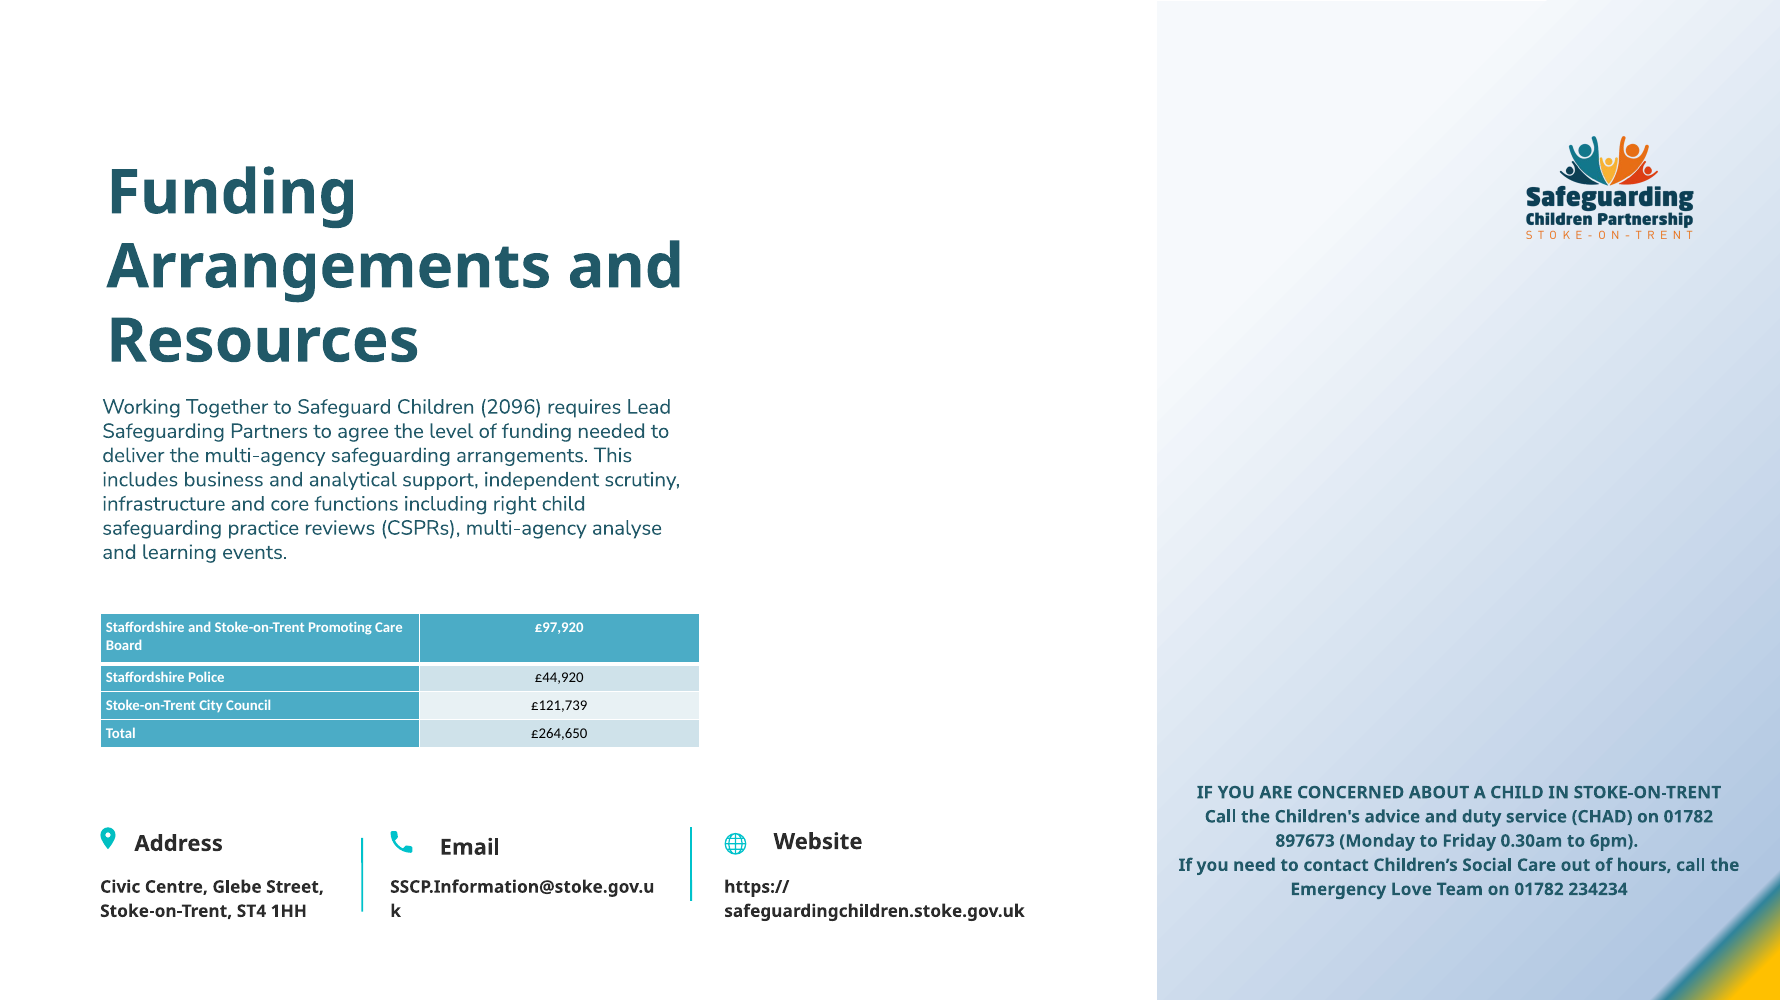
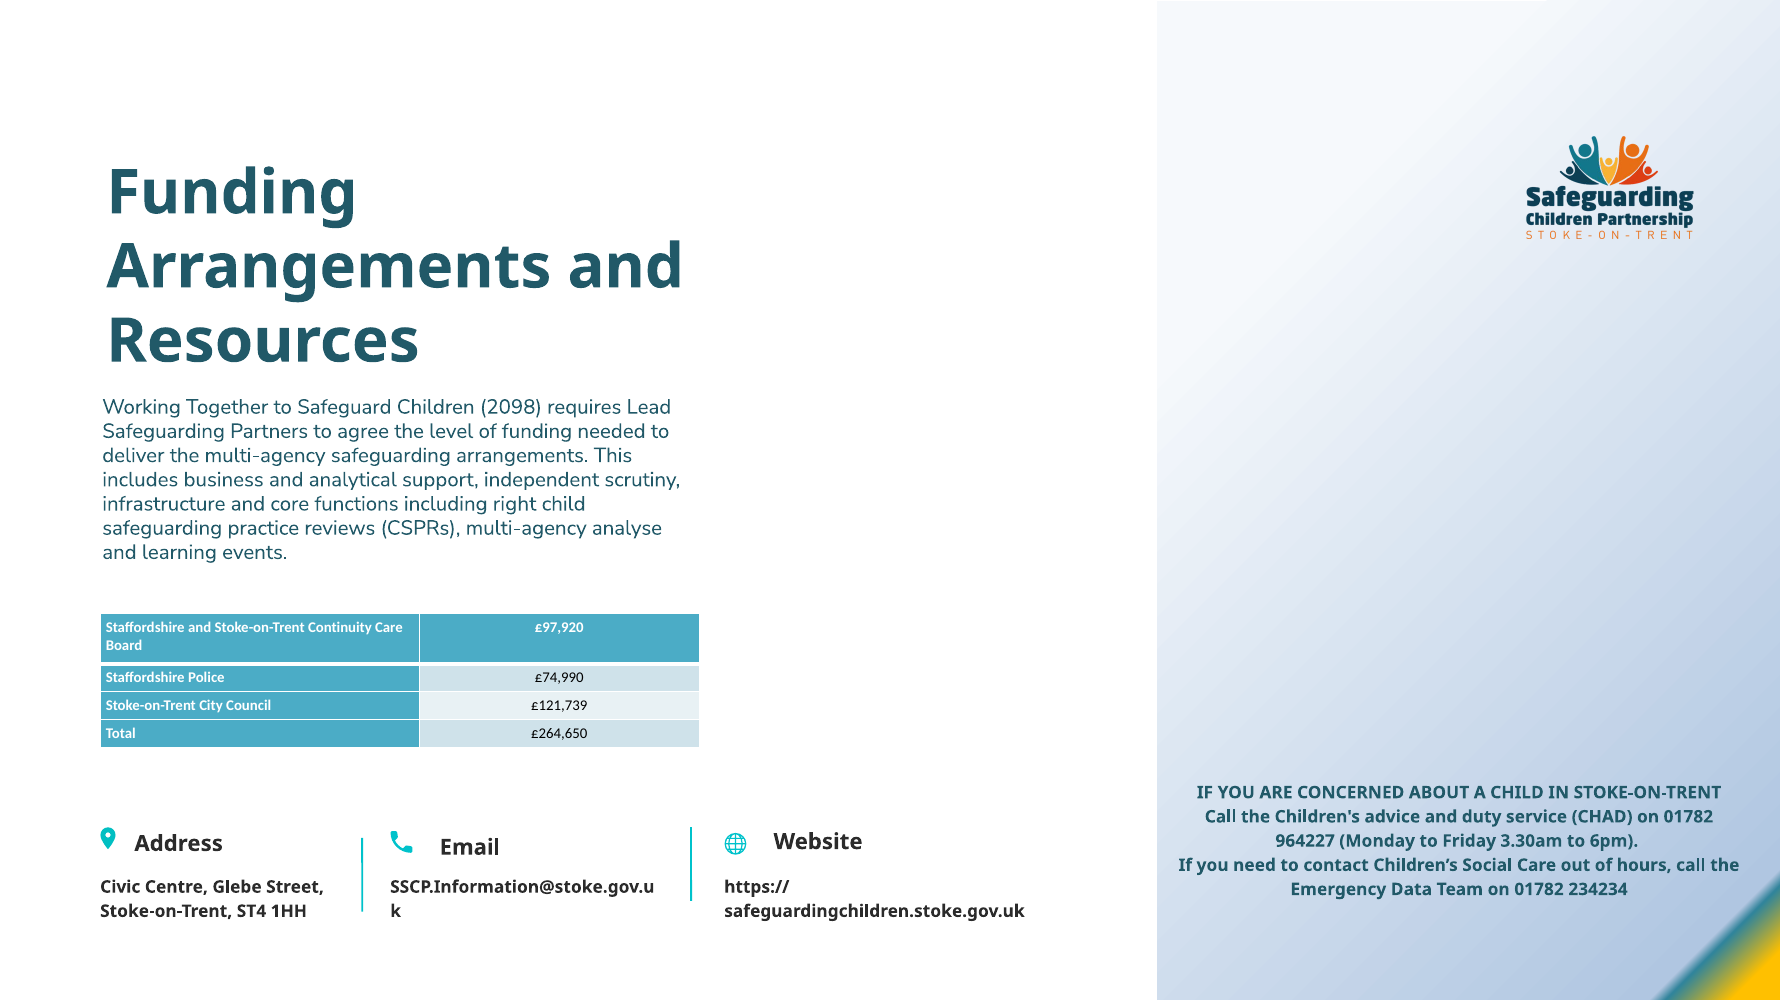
2096: 2096 -> 2098
Promoting: Promoting -> Continuity
£44,920: £44,920 -> £74,990
897673: 897673 -> 964227
0.30am: 0.30am -> 3.30am
Love: Love -> Data
